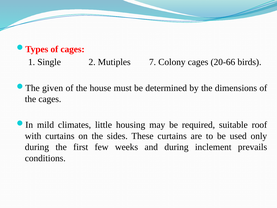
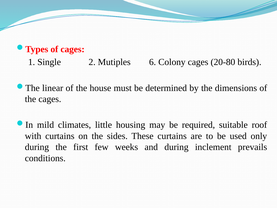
7: 7 -> 6
20-66: 20-66 -> 20-80
given: given -> linear
